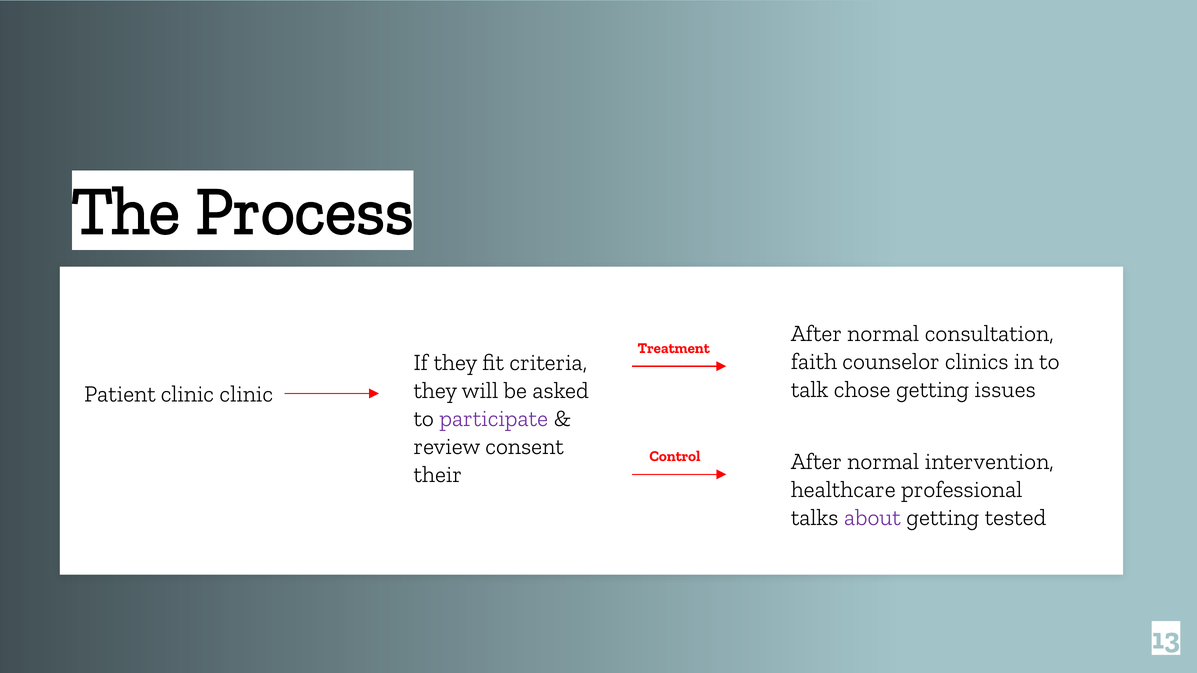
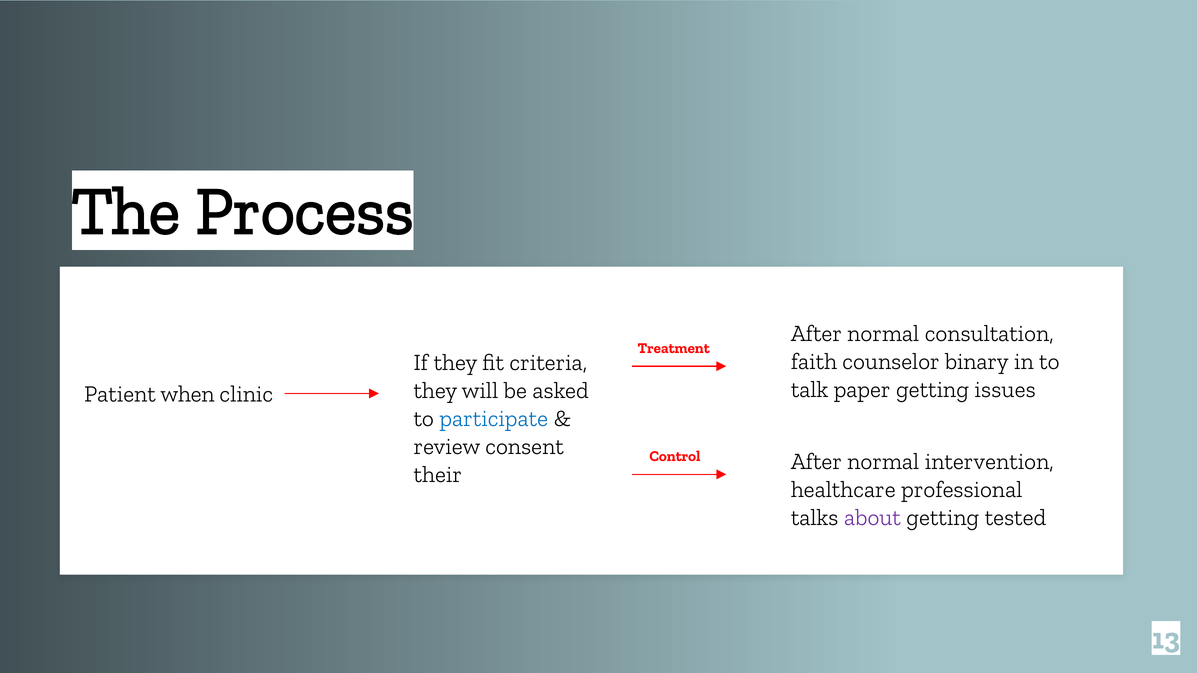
clinics: clinics -> binary
chose: chose -> paper
Patient clinic: clinic -> when
participate colour: purple -> blue
